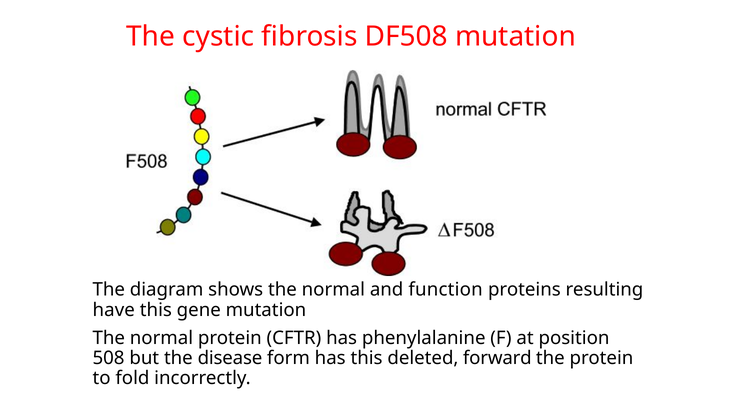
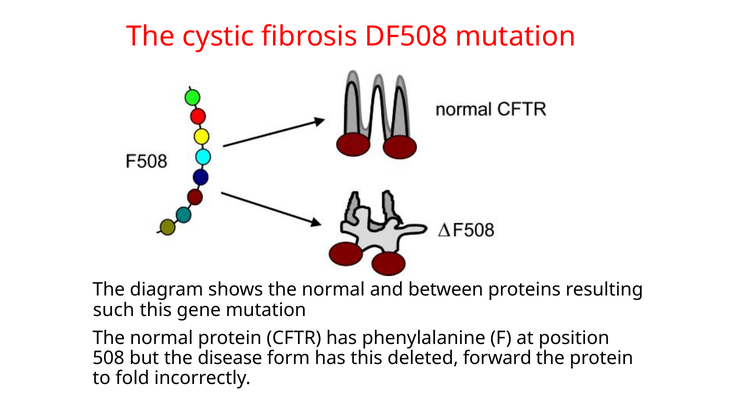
function: function -> between
have: have -> such
